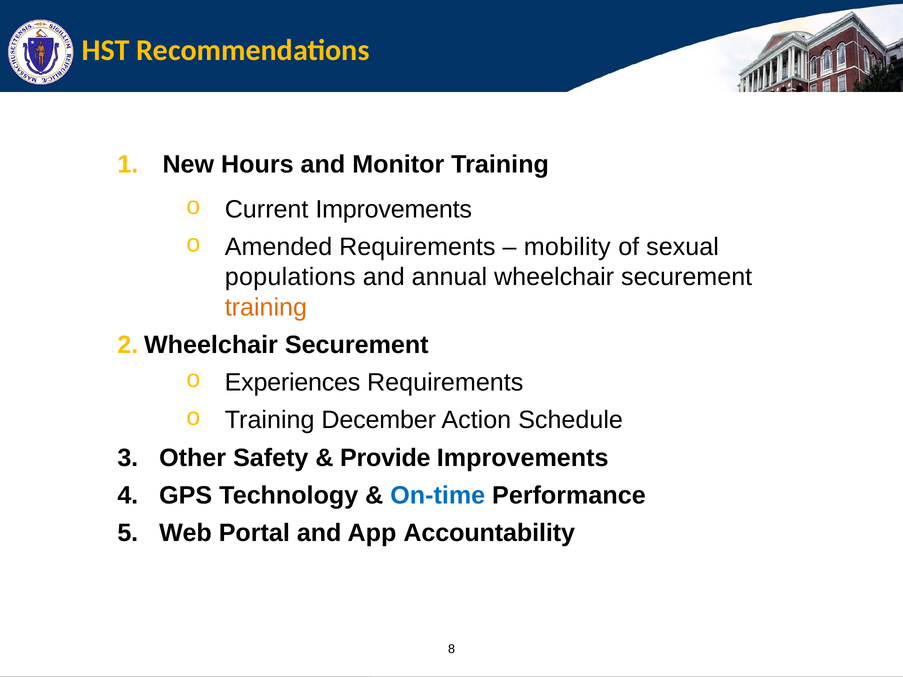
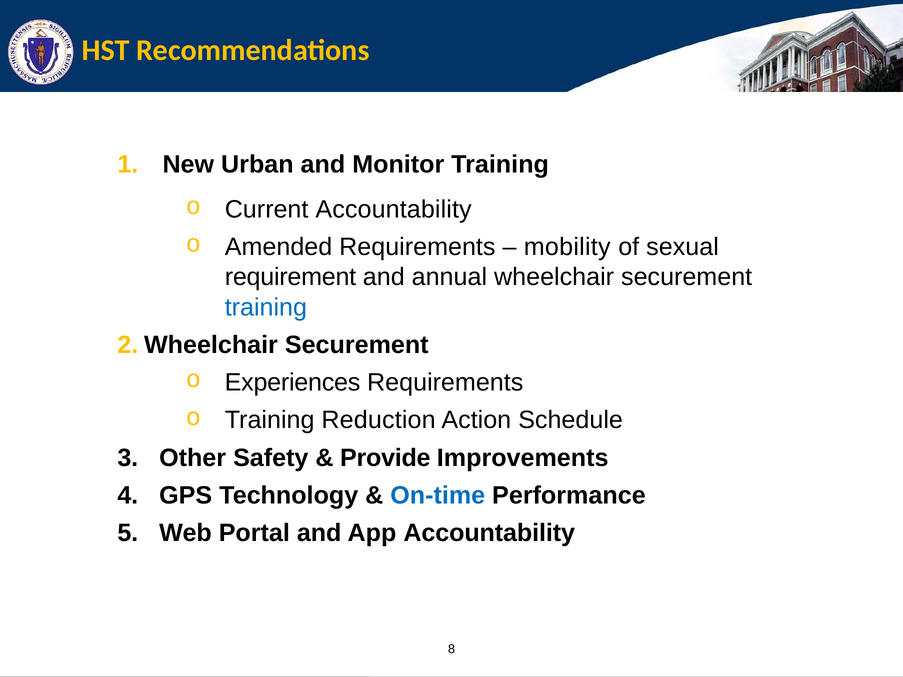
Hours: Hours -> Urban
Current Improvements: Improvements -> Accountability
populations: populations -> requirement
training at (266, 307) colour: orange -> blue
December: December -> Reduction
